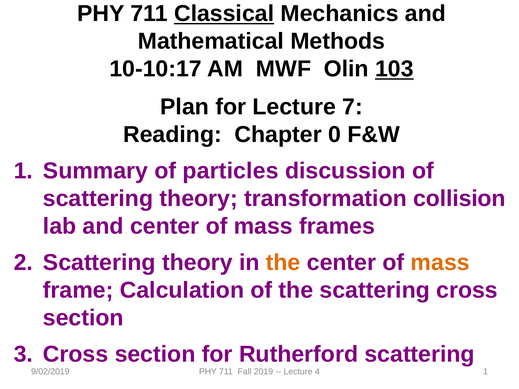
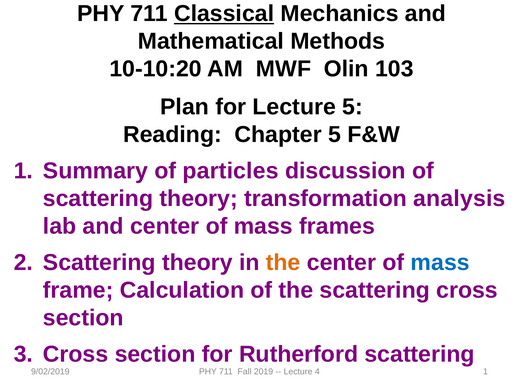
10-10:17: 10-10:17 -> 10-10:20
103 underline: present -> none
Lecture 7: 7 -> 5
Chapter 0: 0 -> 5
collision: collision -> analysis
mass at (440, 263) colour: orange -> blue
